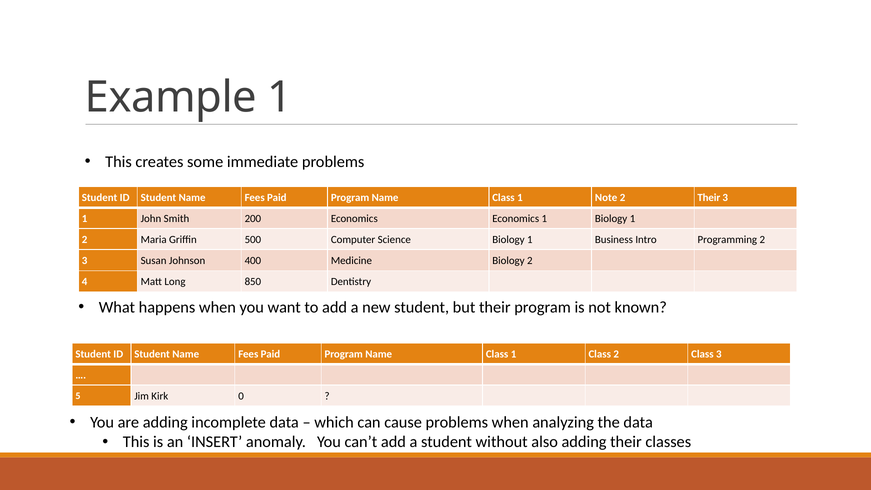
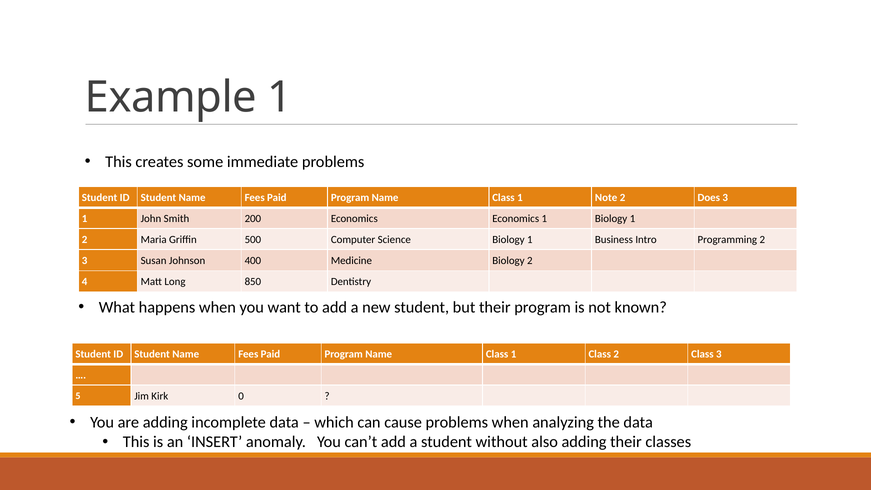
2 Their: Their -> Does
